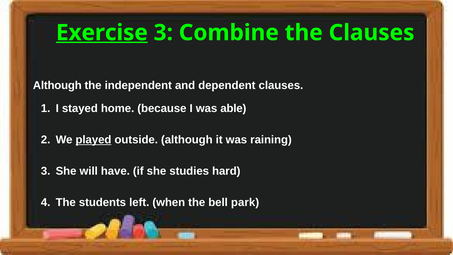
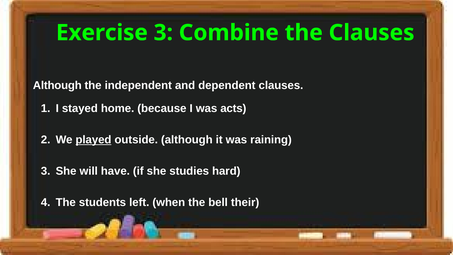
Exercise underline: present -> none
able: able -> acts
park: park -> their
